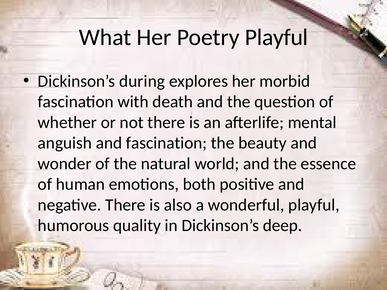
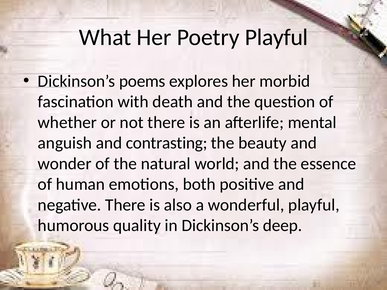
during: during -> poems
and fascination: fascination -> contrasting
